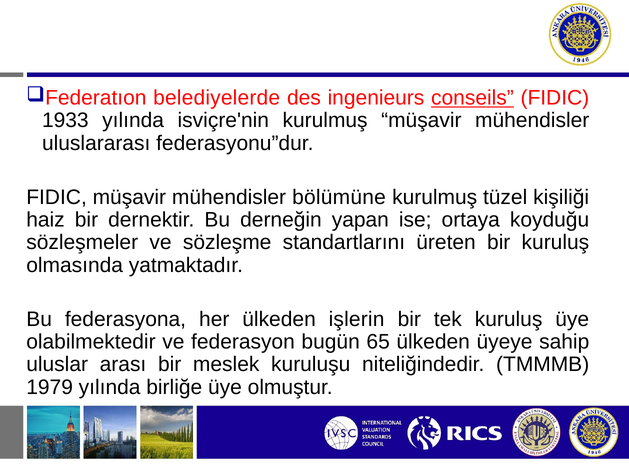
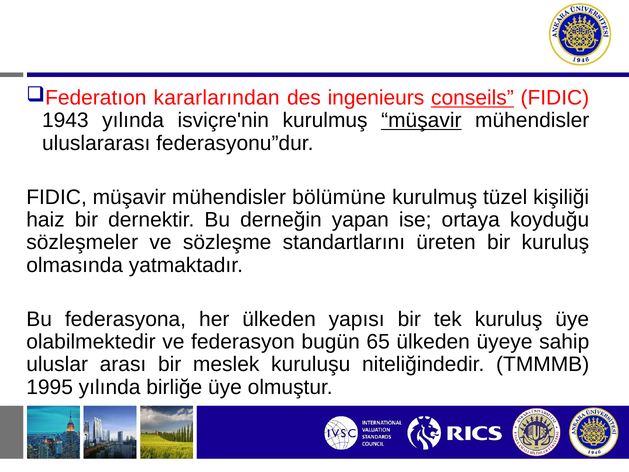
belediyelerde: belediyelerde -> kararlarından
1933: 1933 -> 1943
müşavir at (421, 120) underline: none -> present
işlerin: işlerin -> yapısı
1979: 1979 -> 1995
